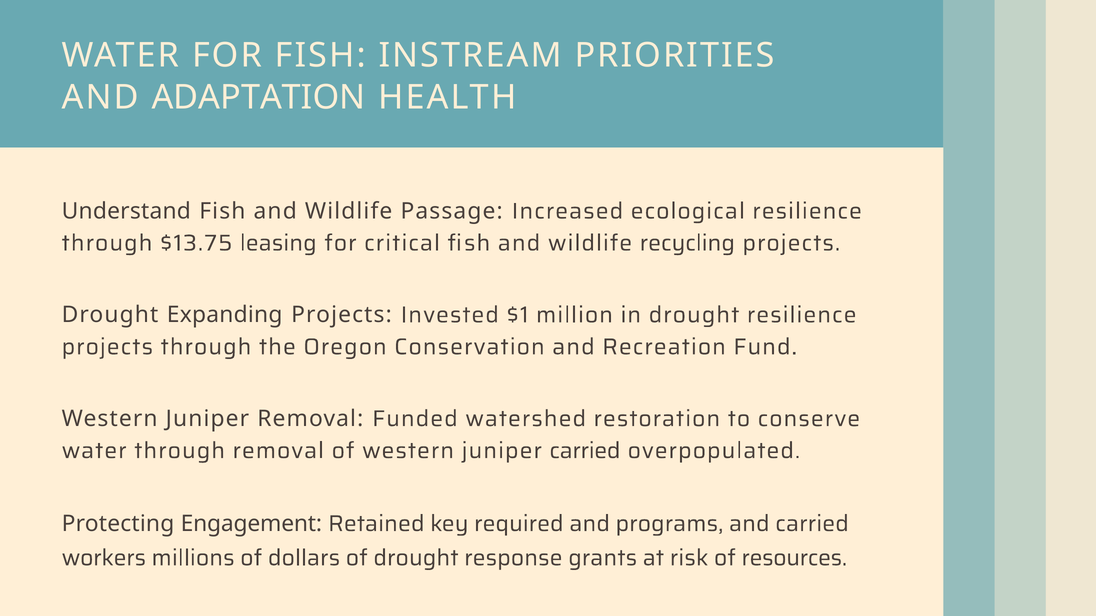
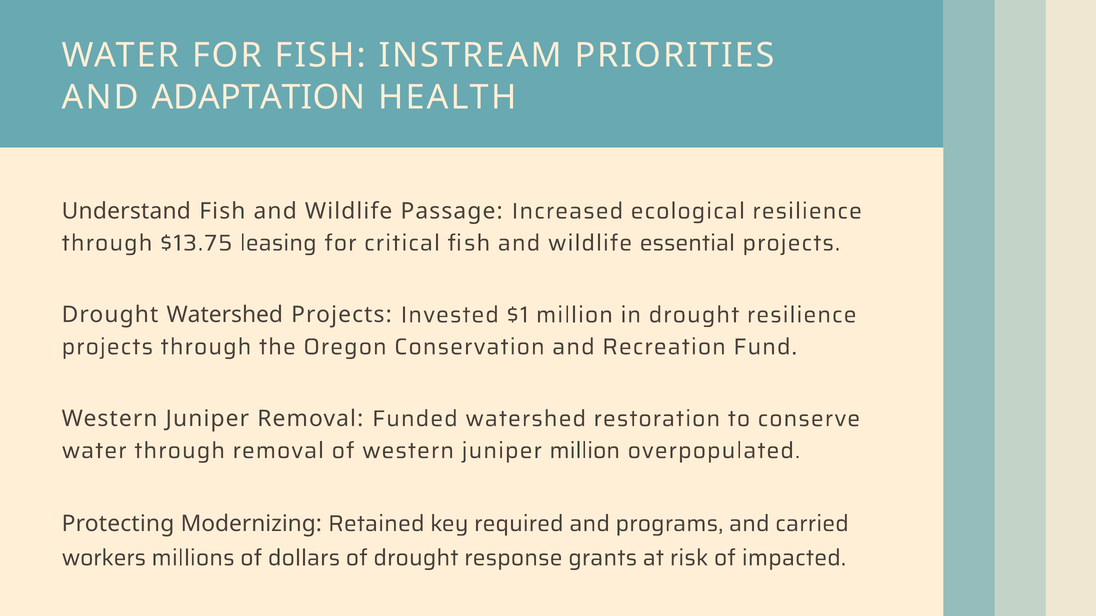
recycling: recycling -> essential
Drought Expanding: Expanding -> Watershed
juniper carried: carried -> million
Engagement: Engagement -> Modernizing
resources: resources -> impacted
